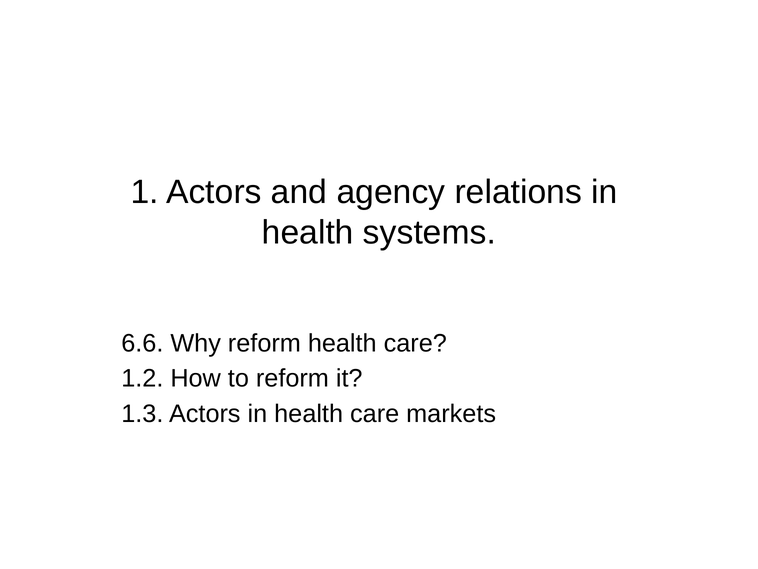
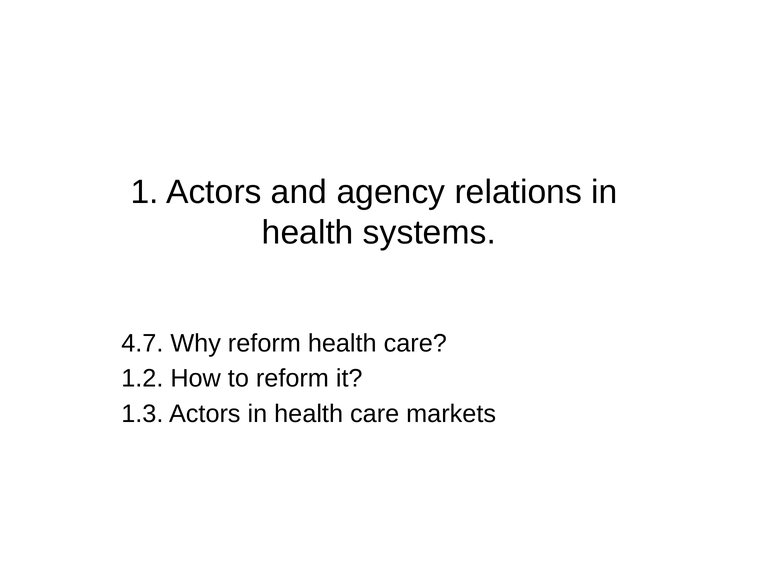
6.6: 6.6 -> 4.7
